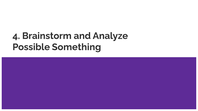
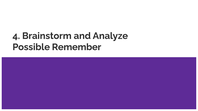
Something: Something -> Remember
